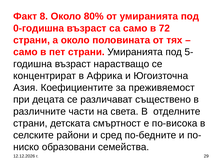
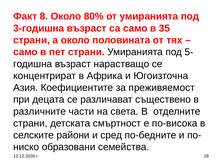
0-годишна: 0-годишна -> 3-годишна
72: 72 -> 35
